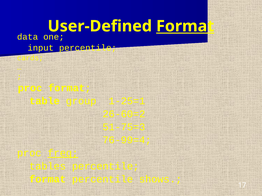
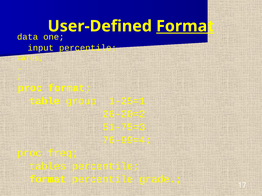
26-60=2: 26-60=2 -> 26-20=2
freq underline: present -> none
shows: shows -> grade
